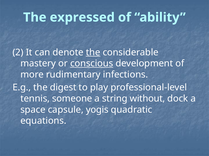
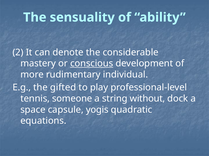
expressed: expressed -> sensuality
the at (93, 53) underline: present -> none
infections: infections -> individual
digest: digest -> gifted
